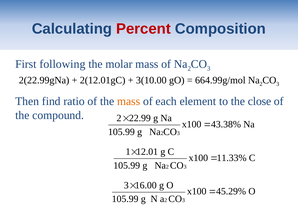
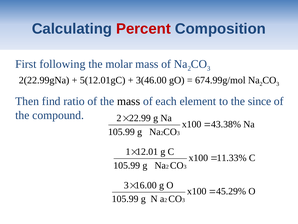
2(12.01gC: 2(12.01gC -> 5(12.01gC
3(10.00: 3(10.00 -> 3(46.00
664.99g/mol: 664.99g/mol -> 674.99g/mol
mass at (129, 101) colour: orange -> black
close: close -> since
